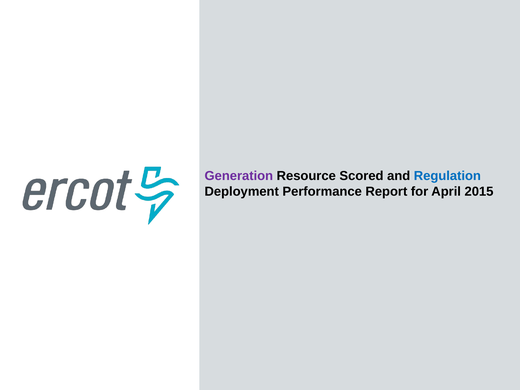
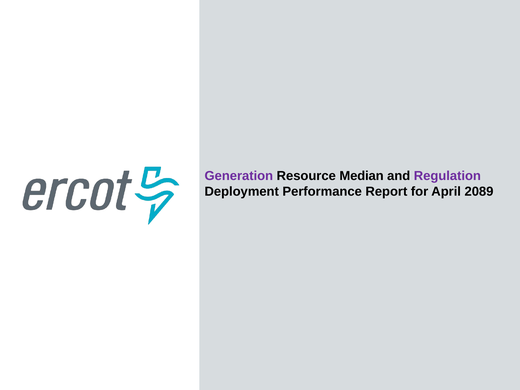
Scored: Scored -> Median
Regulation colour: blue -> purple
2015: 2015 -> 2089
